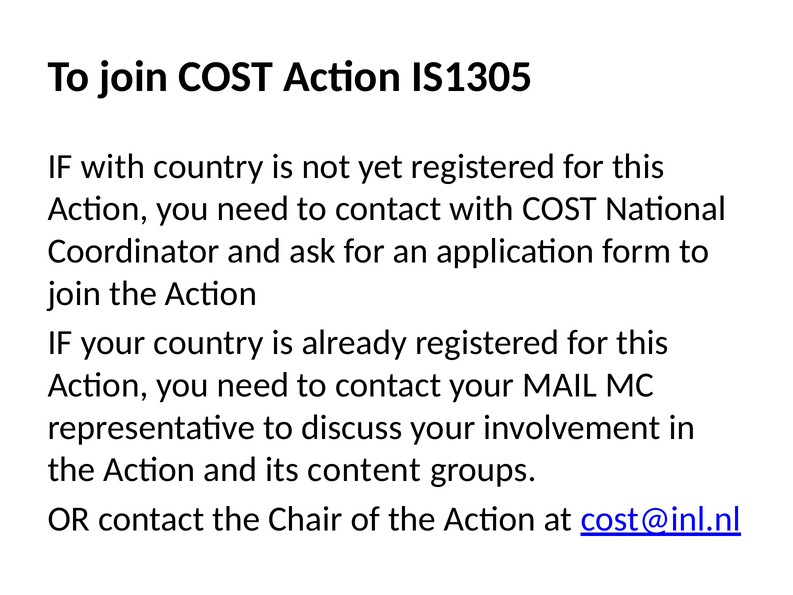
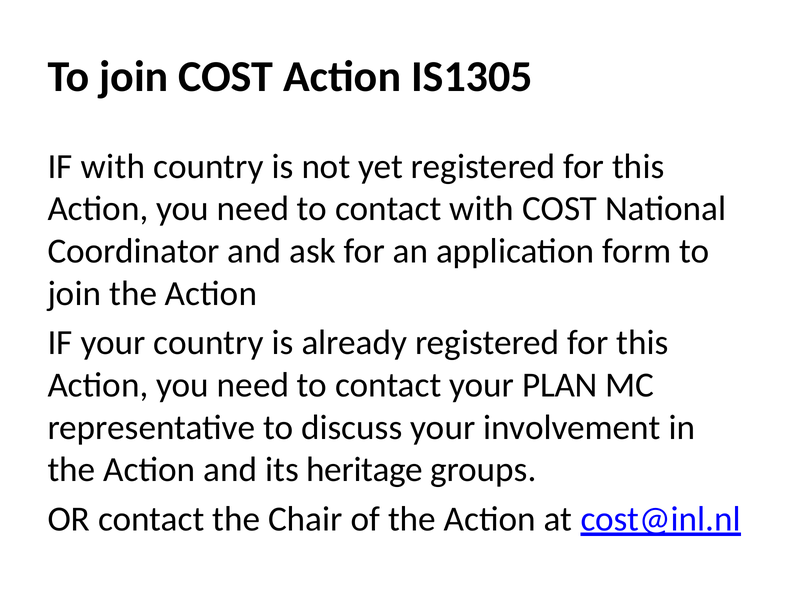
MAIL: MAIL -> PLAN
content: content -> heritage
